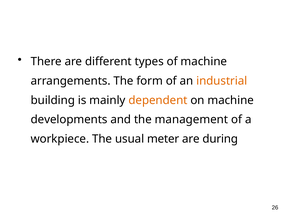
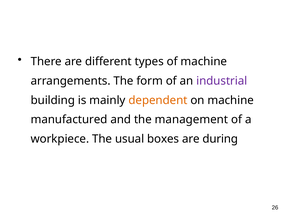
industrial colour: orange -> purple
developments: developments -> manufactured
meter: meter -> boxes
